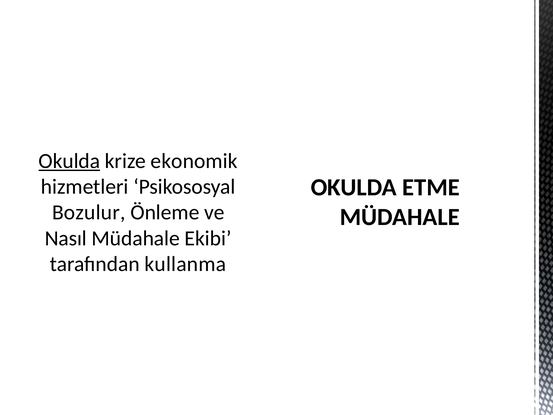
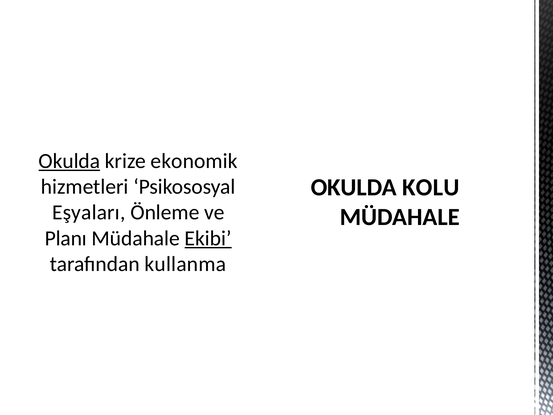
ETME: ETME -> KOLU
Bozulur: Bozulur -> Eşyaları
Nasıl: Nasıl -> Planı
Ekibi underline: none -> present
